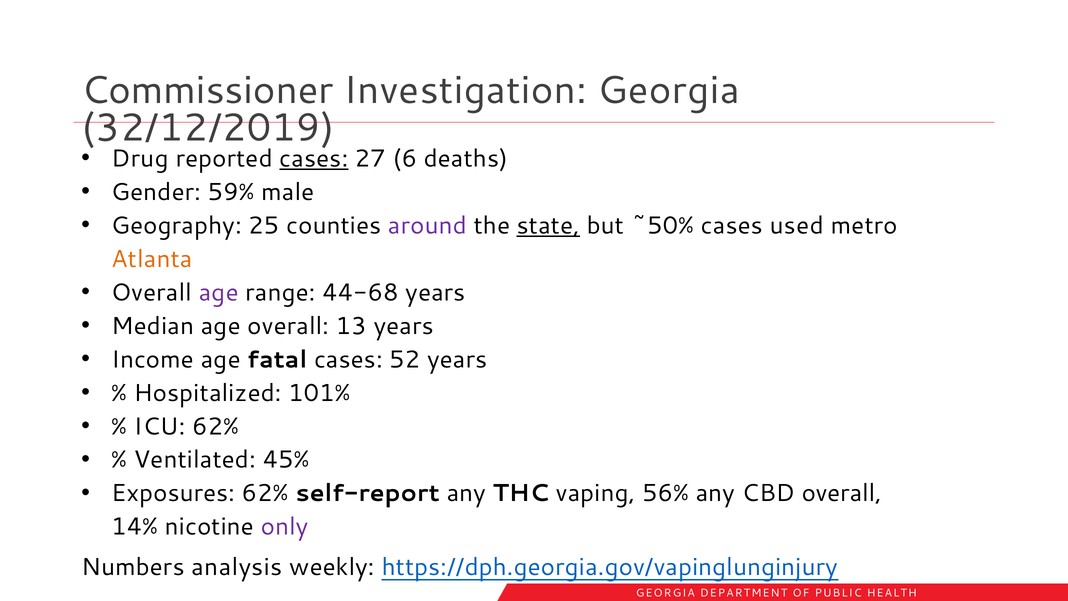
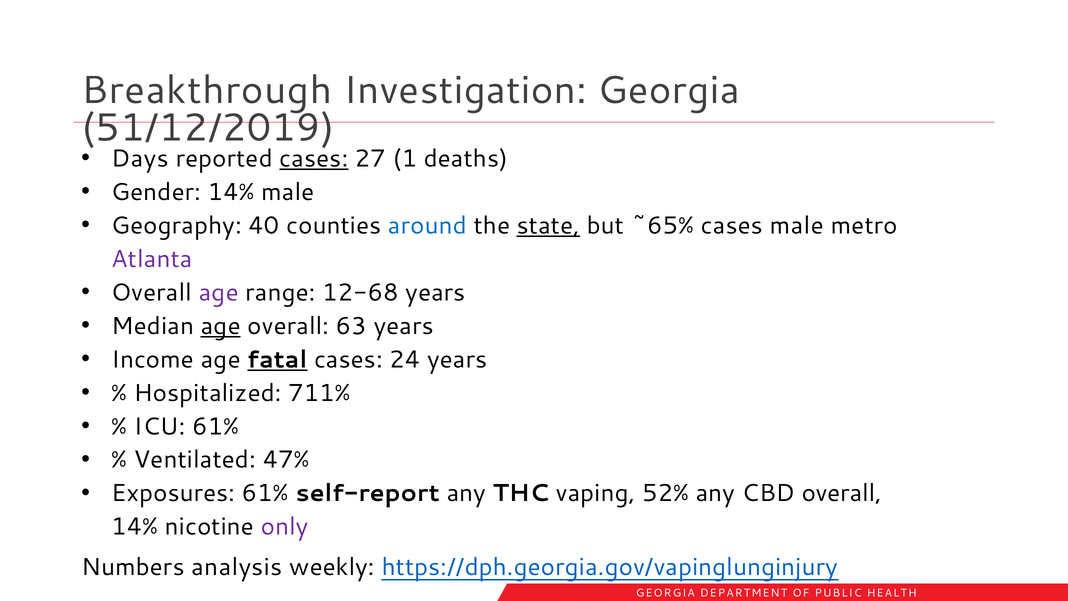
Commissioner: Commissioner -> Breakthrough
32/12/2019: 32/12/2019 -> 51/12/2019
Drug: Drug -> Days
6: 6 -> 1
Gender 59%: 59% -> 14%
25: 25 -> 40
around colour: purple -> blue
~50%: ~50% -> ~65%
cases used: used -> male
Atlanta colour: orange -> purple
44-68: 44-68 -> 12-68
age at (221, 326) underline: none -> present
13: 13 -> 63
fatal underline: none -> present
52: 52 -> 24
101%: 101% -> 711%
ICU 62%: 62% -> 61%
45%: 45% -> 47%
Exposures 62%: 62% -> 61%
56%: 56% -> 52%
